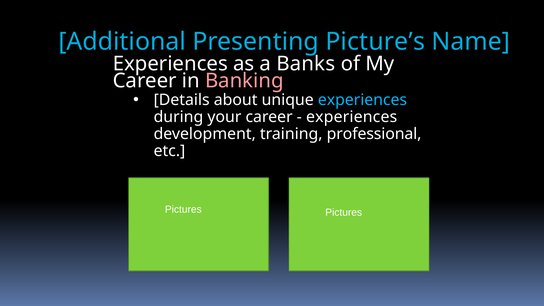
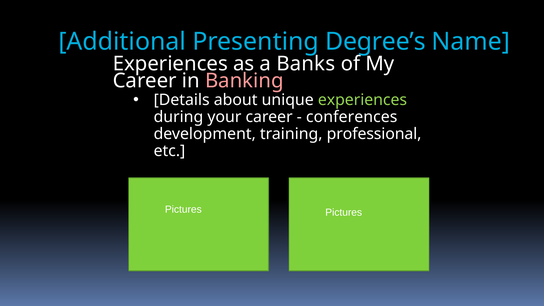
Picture’s: Picture’s -> Degree’s
experiences at (362, 100) colour: light blue -> light green
experiences at (352, 117): experiences -> conferences
